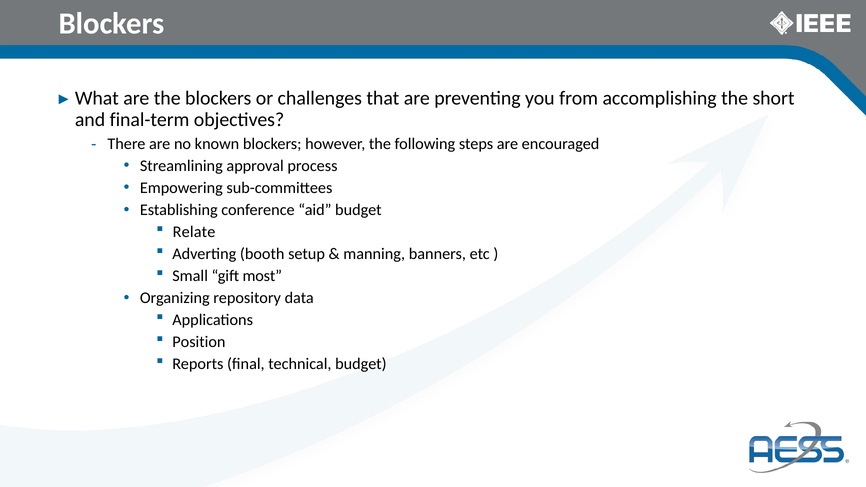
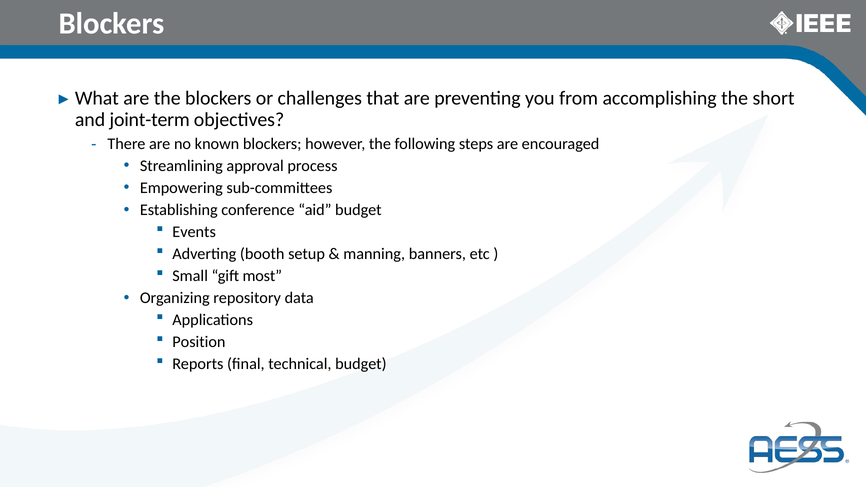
final-term: final-term -> joint-term
Relate: Relate -> Events
